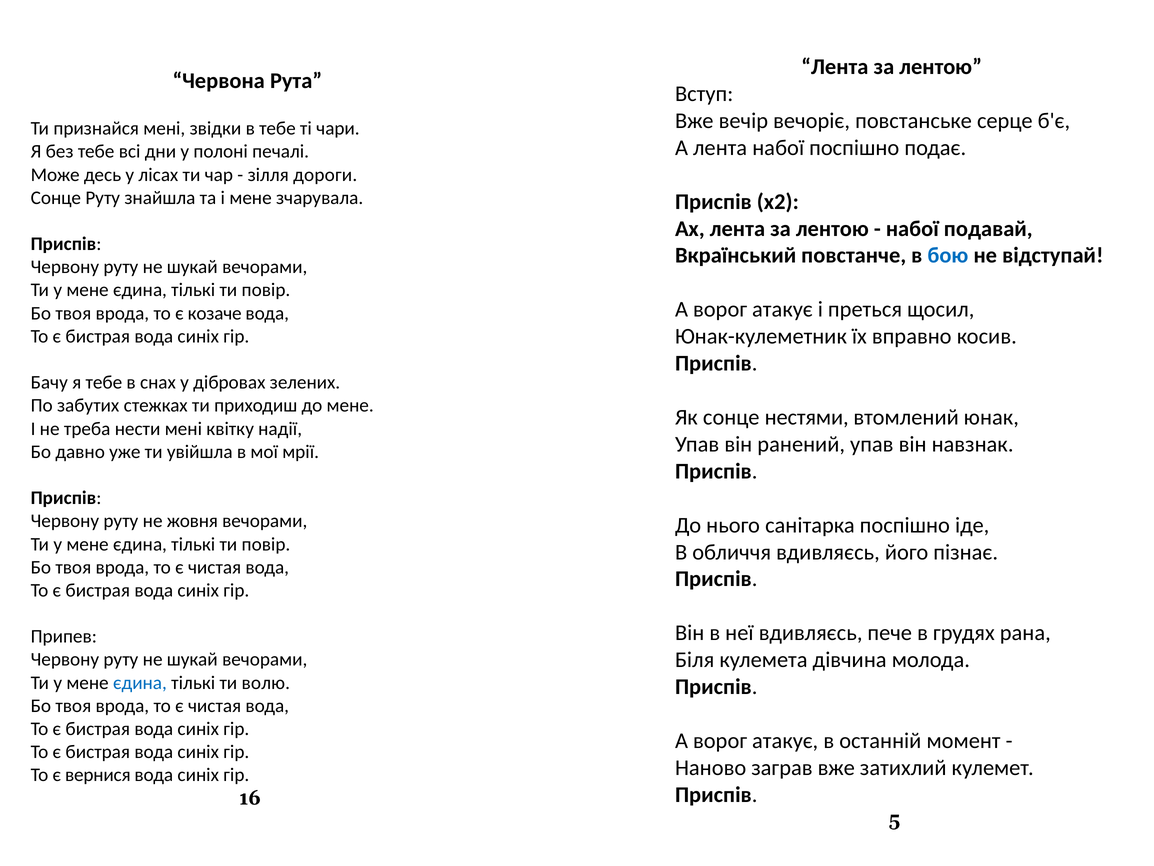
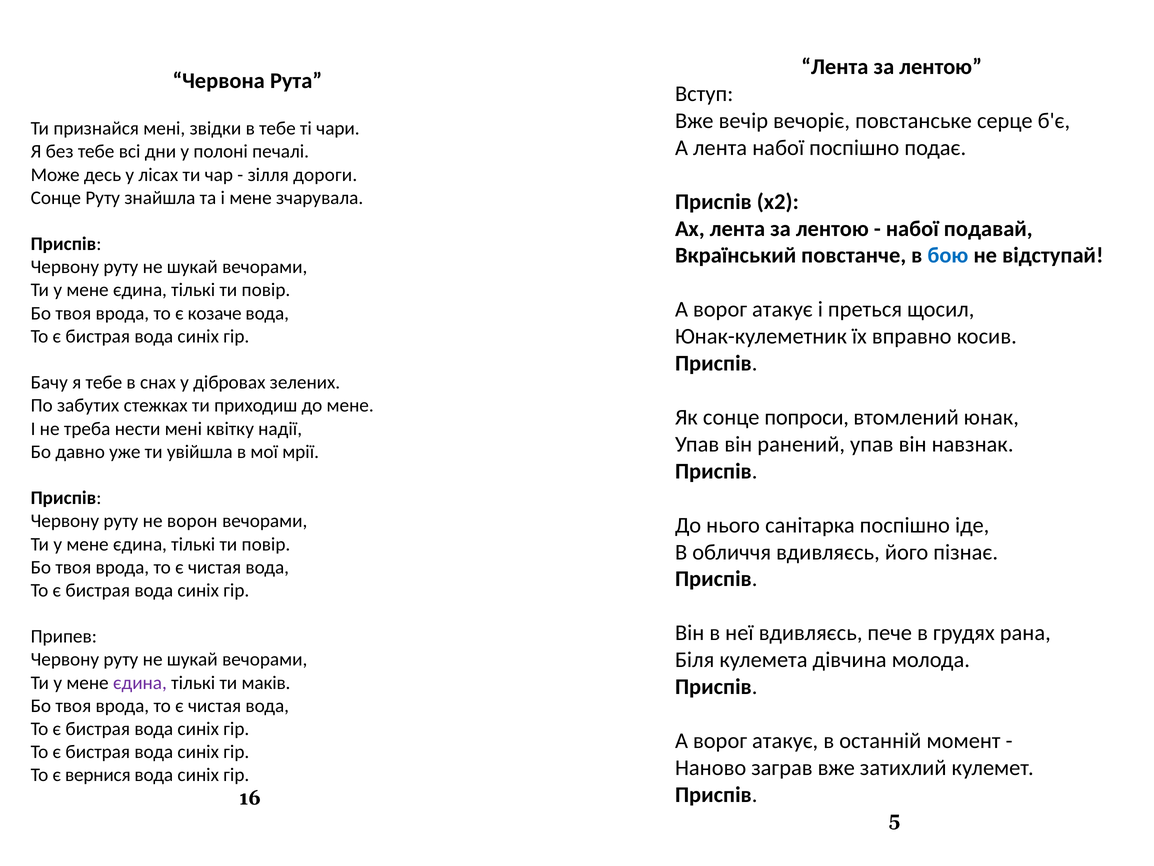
нестями: нестями -> попроси
жовня: жовня -> ворон
єдина at (140, 682) colour: blue -> purple
волю: волю -> маків
